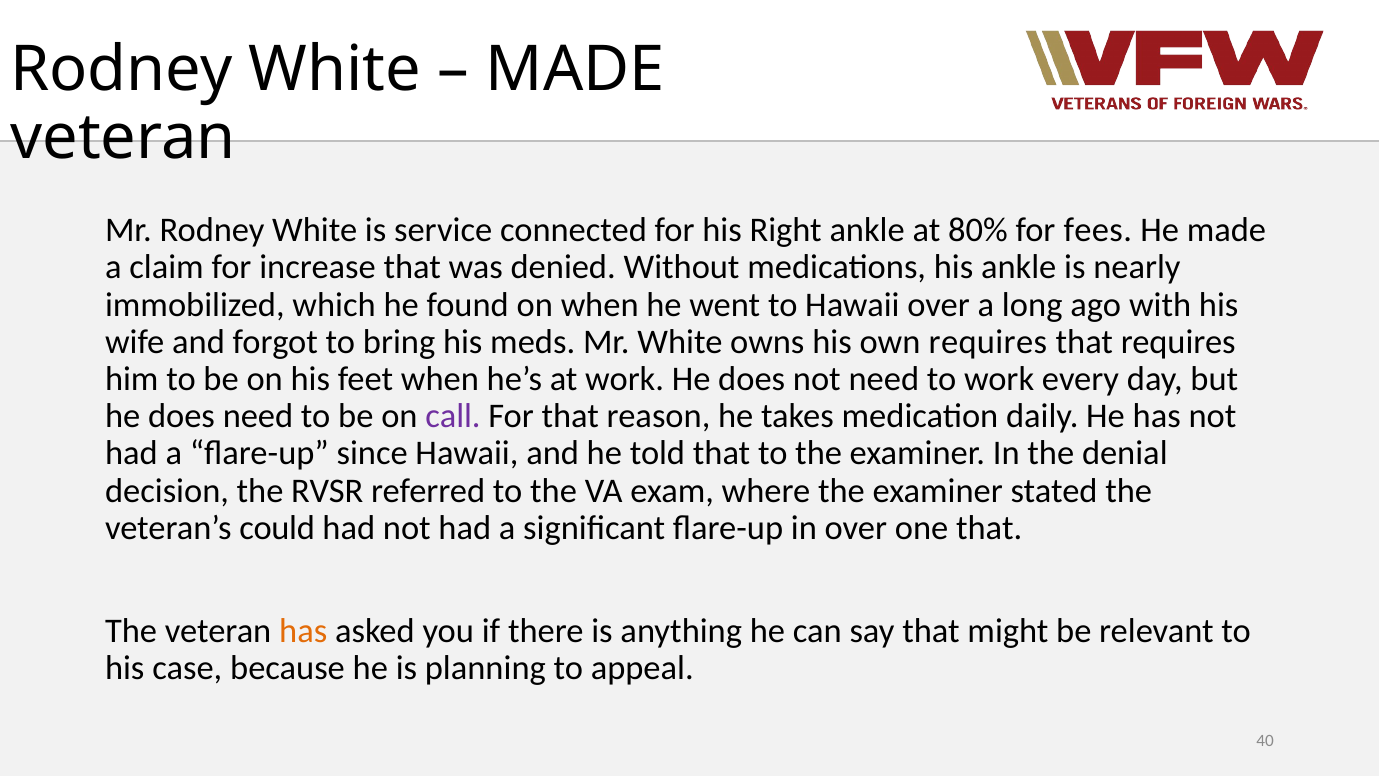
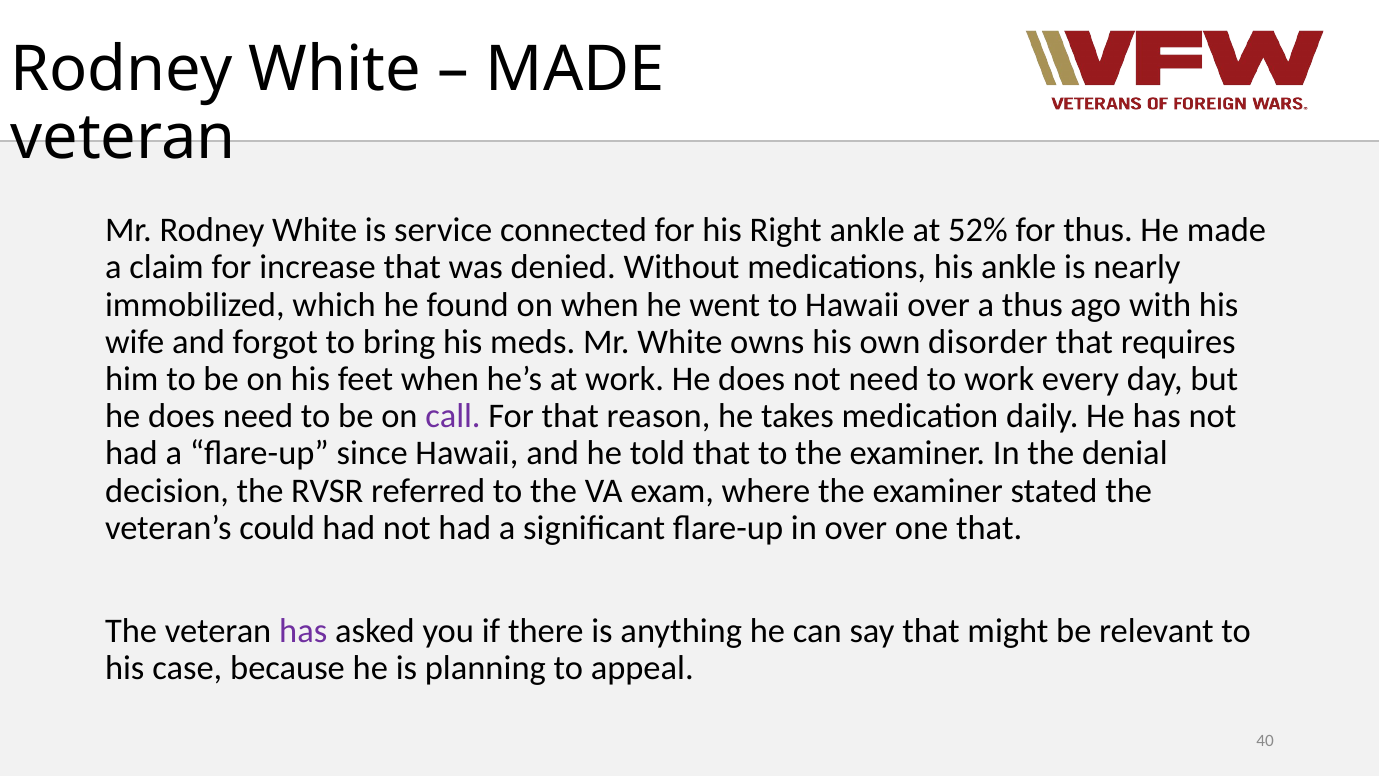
80%: 80% -> 52%
for fees: fees -> thus
a long: long -> thus
own requires: requires -> disorder
has at (303, 631) colour: orange -> purple
